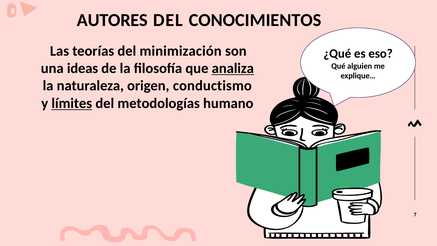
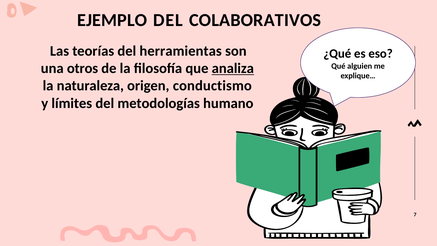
AUTORES: AUTORES -> EJEMPLO
CONOCIMIENTOS: CONOCIMIENTOS -> COLABORATIVOS
minimización: minimización -> herramientas
ideas: ideas -> otros
límites underline: present -> none
